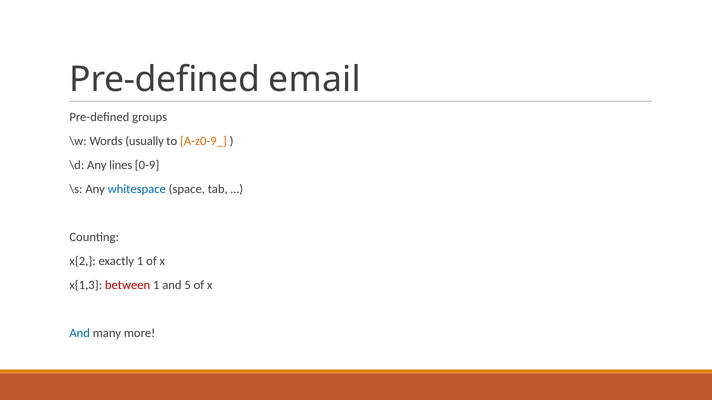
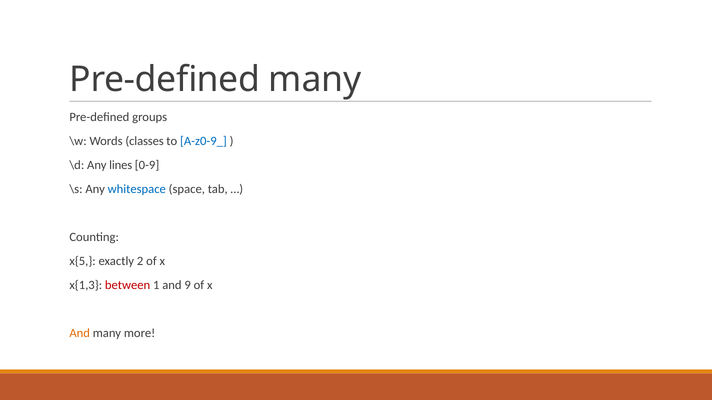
Pre-defined email: email -> many
usually: usually -> classes
A-z0-9_ colour: orange -> blue
x{2: x{2 -> x{5
exactly 1: 1 -> 2
5: 5 -> 9
And at (80, 333) colour: blue -> orange
